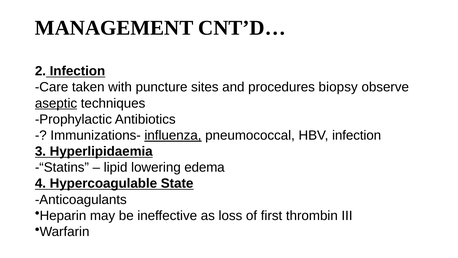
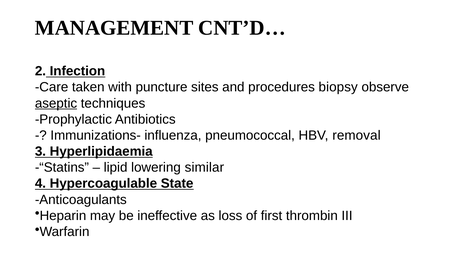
influenza underline: present -> none
HBV infection: infection -> removal
edema: edema -> similar
